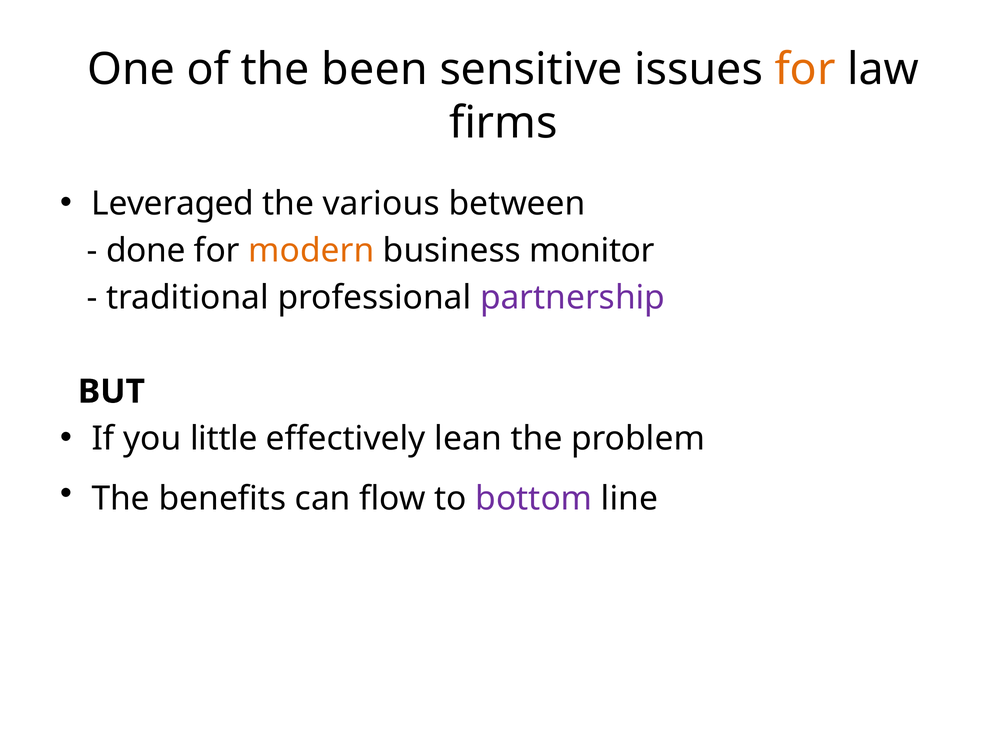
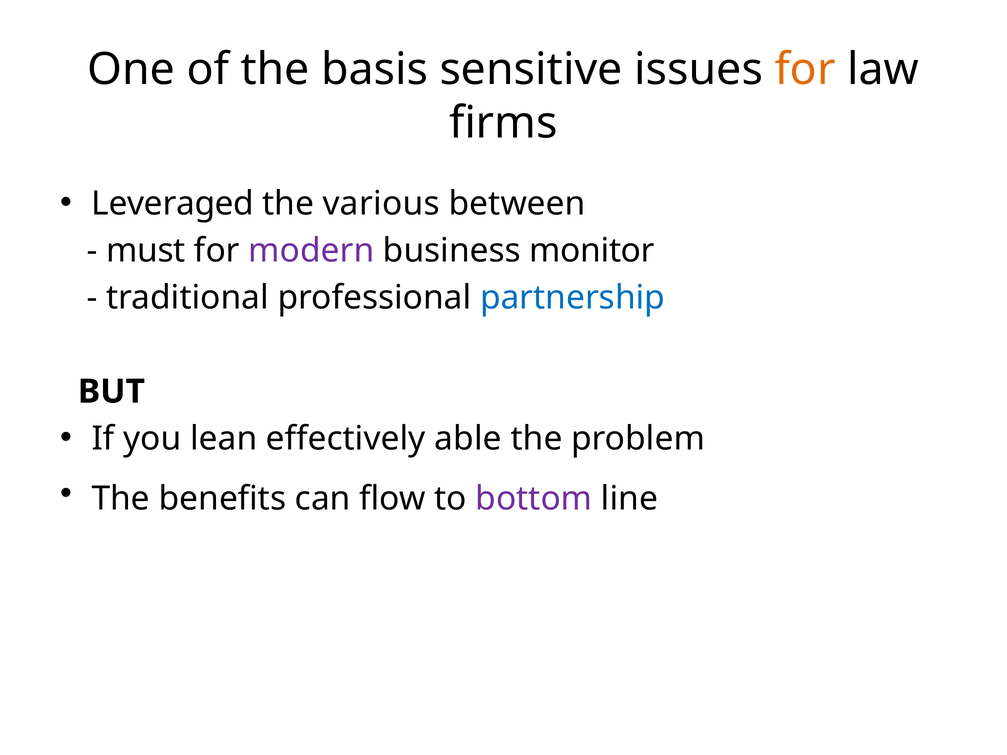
been: been -> basis
done: done -> must
modern colour: orange -> purple
partnership colour: purple -> blue
little: little -> lean
lean: lean -> able
